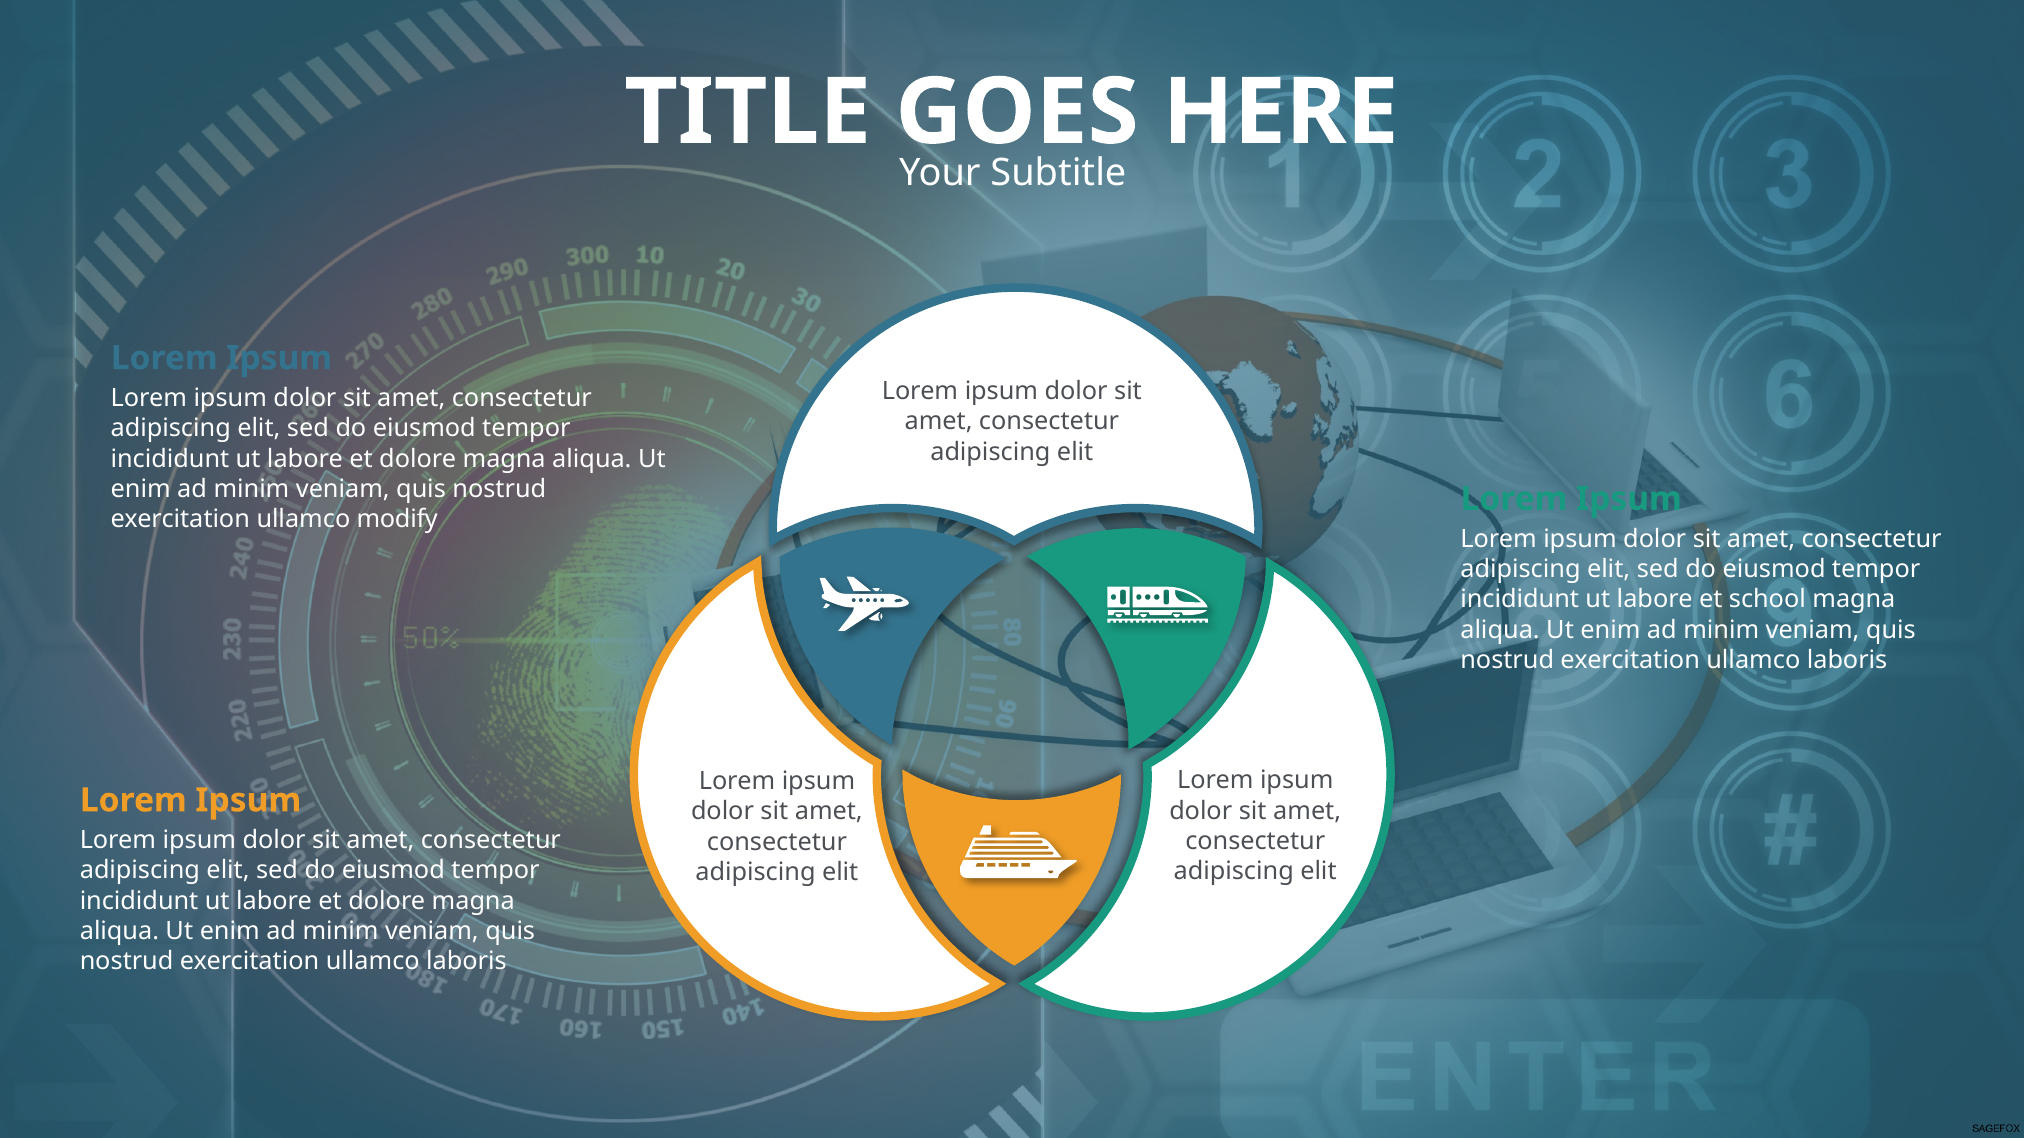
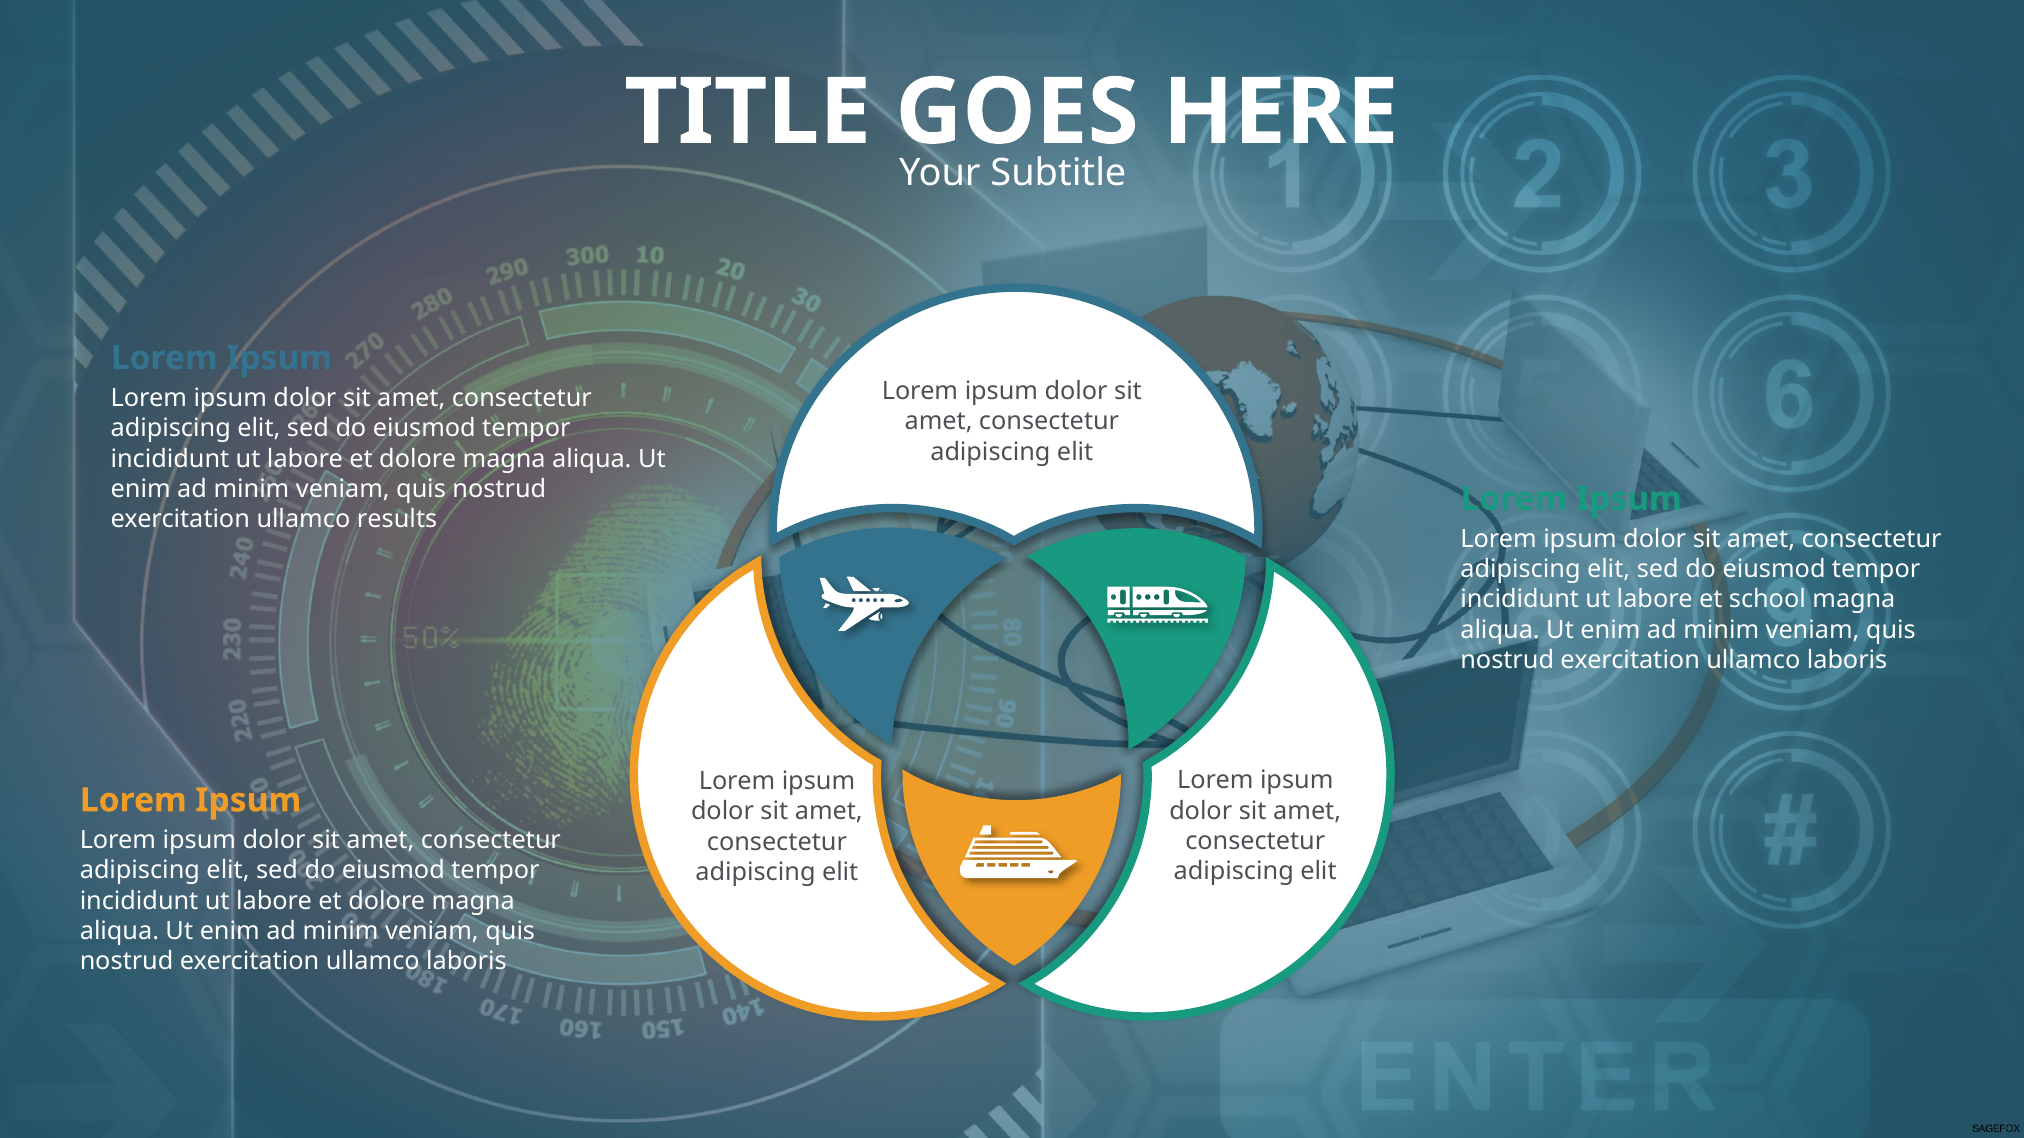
modify: modify -> results
